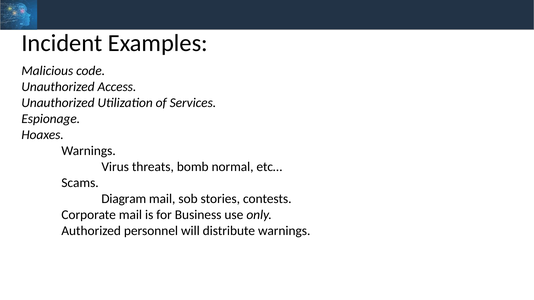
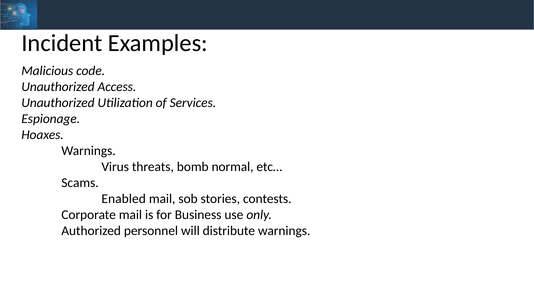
Diagram: Diagram -> Enabled
